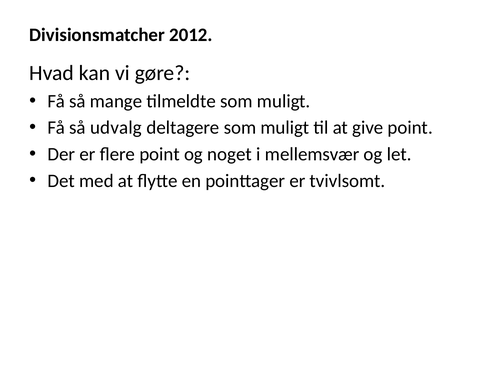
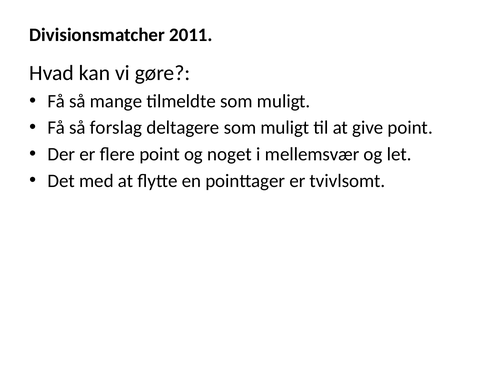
2012: 2012 -> 2011
udvalg: udvalg -> forslag
